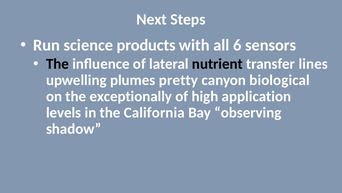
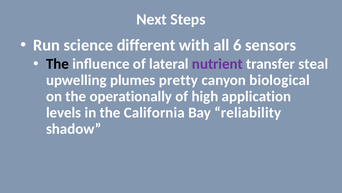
products: products -> different
nutrient colour: black -> purple
lines: lines -> steal
exceptionally: exceptionally -> operationally
observing: observing -> reliability
